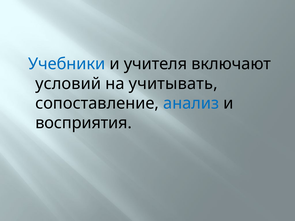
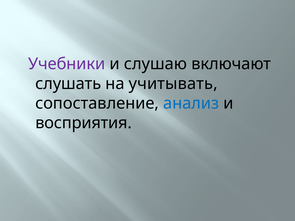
Учебники colour: blue -> purple
учителя: учителя -> слушаю
условий: условий -> слушать
